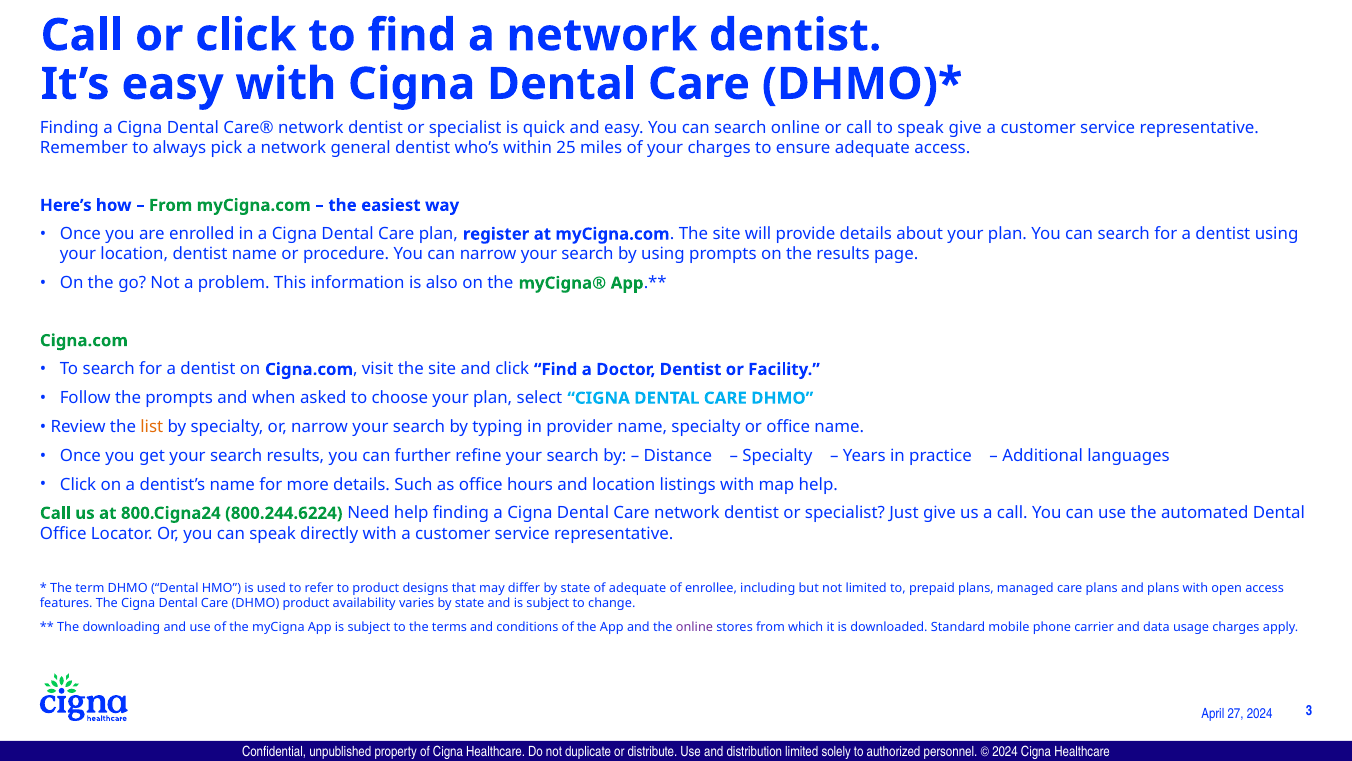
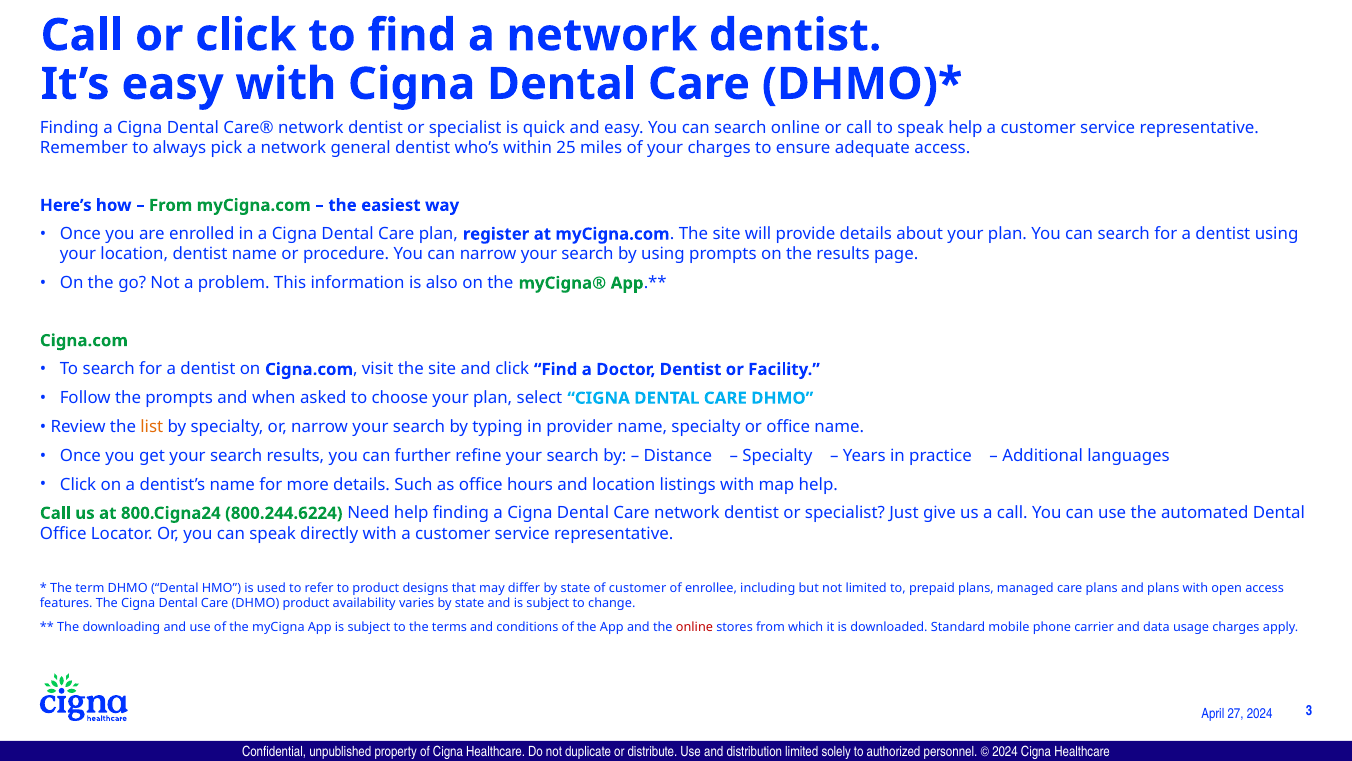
speak give: give -> help
of adequate: adequate -> customer
online at (694, 627) colour: purple -> red
